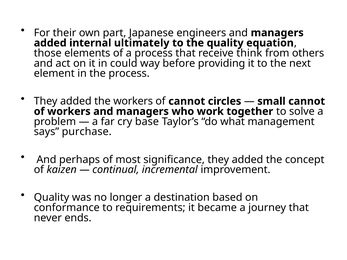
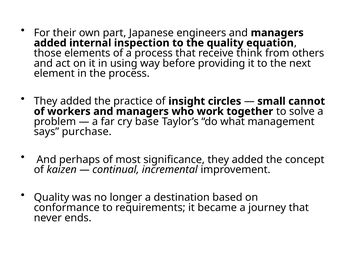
ultimately: ultimately -> inspection
could: could -> using
the workers: workers -> practice
of cannot: cannot -> insight
